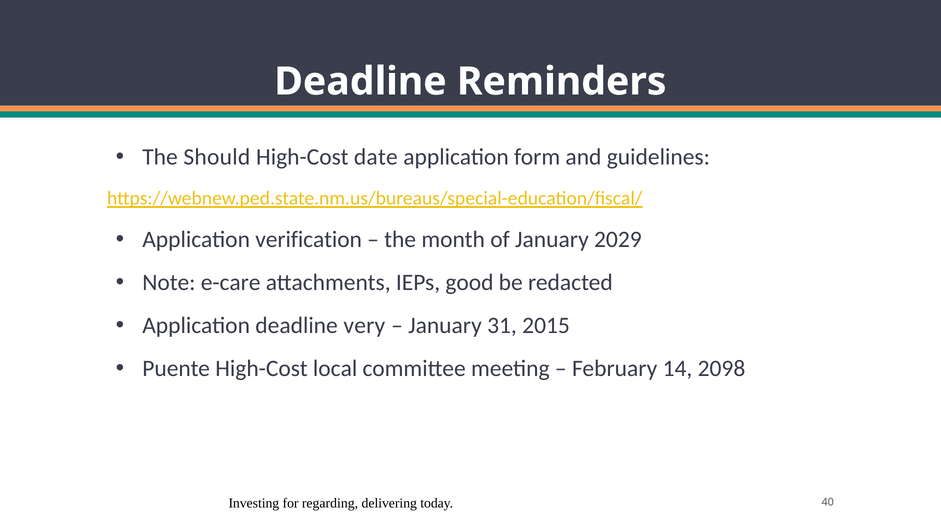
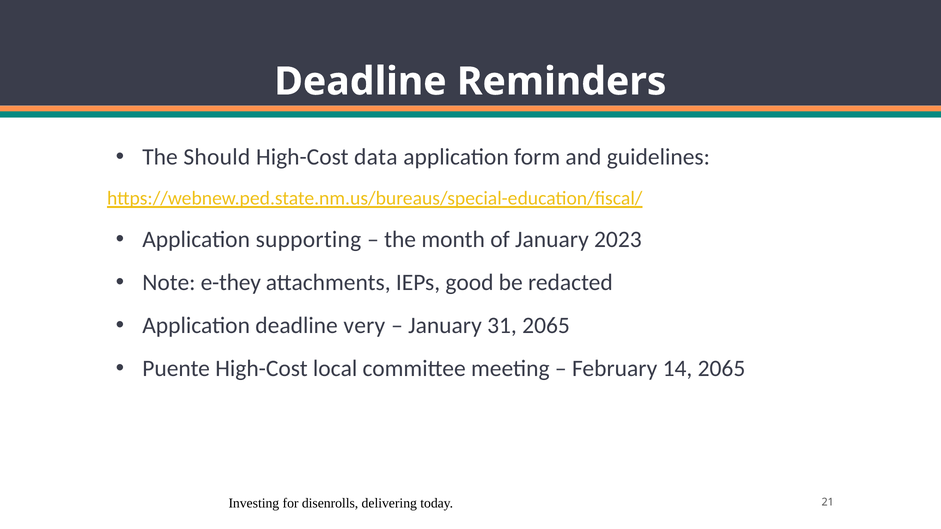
date: date -> data
verification: verification -> supporting
2029: 2029 -> 2023
e-care: e-care -> e-they
31 2015: 2015 -> 2065
14 2098: 2098 -> 2065
regarding: regarding -> disenrolls
40: 40 -> 21
